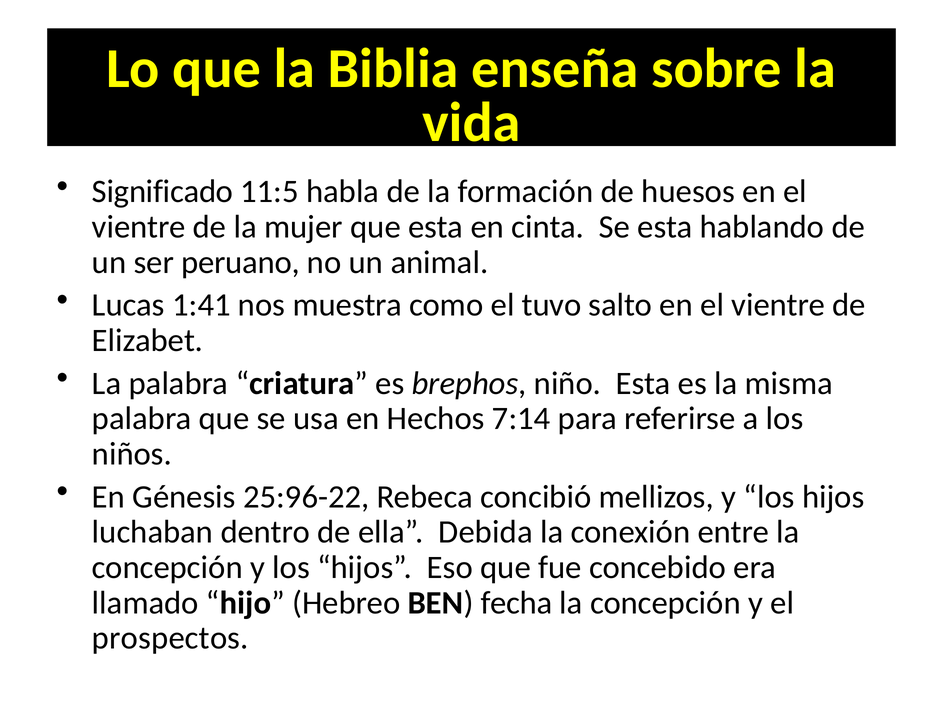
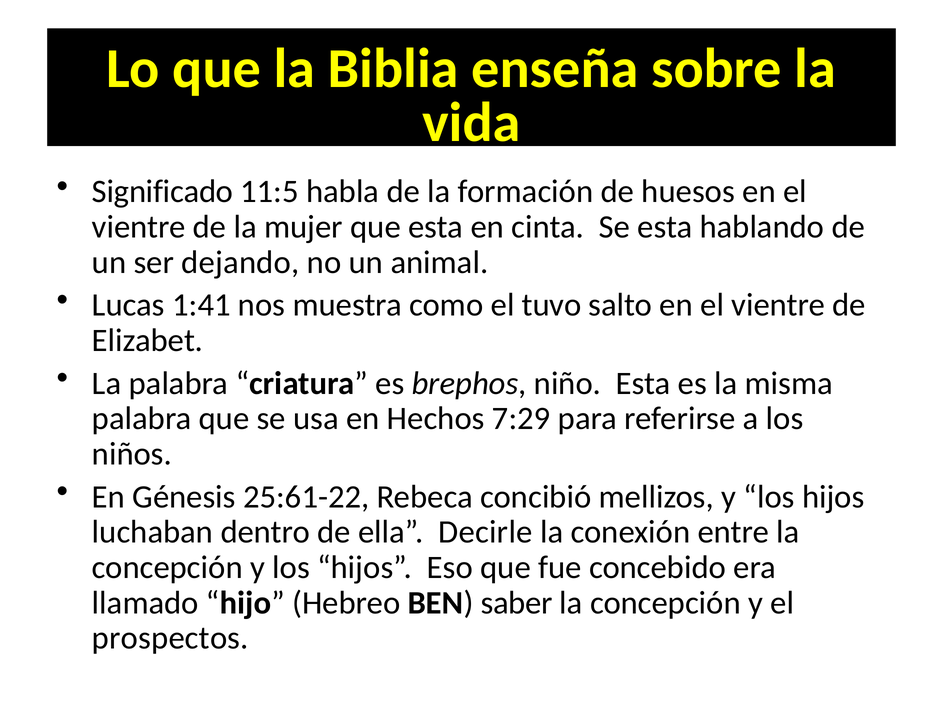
peruano: peruano -> dejando
7:14: 7:14 -> 7:29
25:96-22: 25:96-22 -> 25:61-22
Debida: Debida -> Decirle
fecha: fecha -> saber
